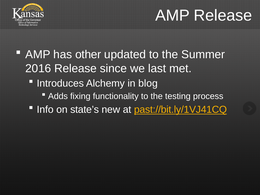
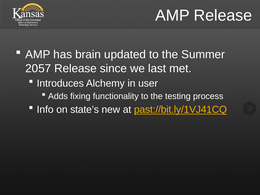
other: other -> brain
2016: 2016 -> 2057
blog: blog -> user
